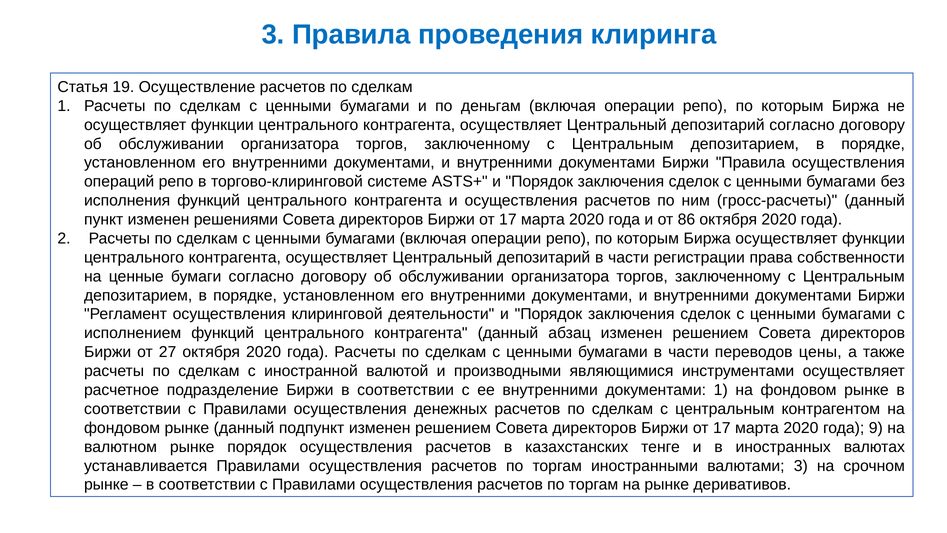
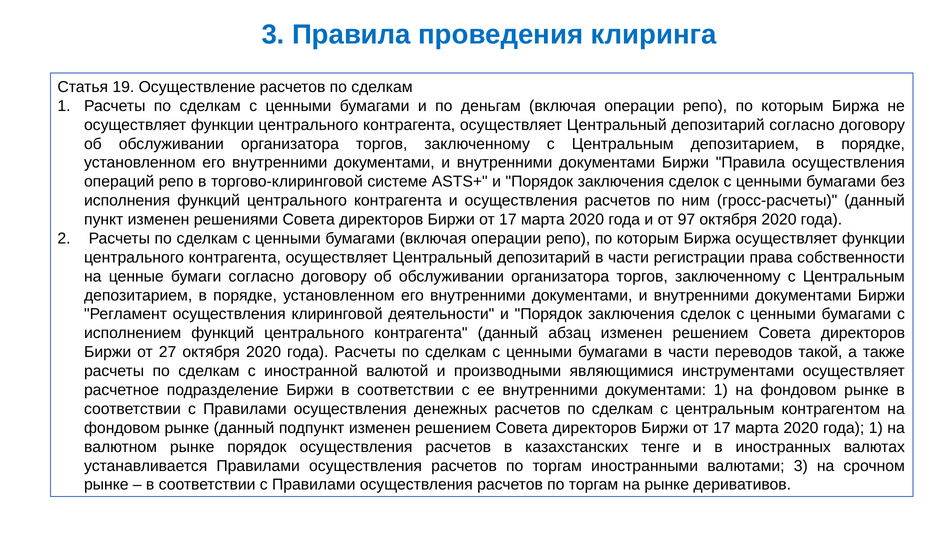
86: 86 -> 97
цены: цены -> такой
года 9: 9 -> 1
